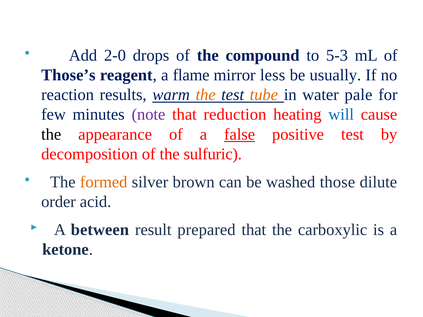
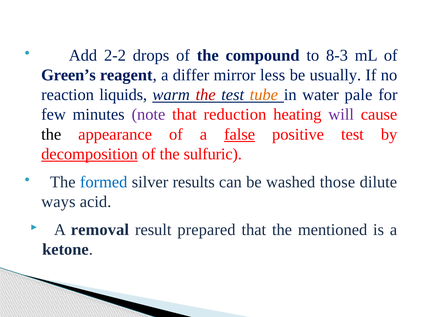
2-0: 2-0 -> 2-2
5-3: 5-3 -> 8-3
Those’s: Those’s -> Green’s
flame: flame -> differ
results: results -> liquids
the at (206, 95) colour: orange -> red
will colour: blue -> purple
decomposition underline: none -> present
formed colour: orange -> blue
brown: brown -> results
order: order -> ways
between: between -> removal
carboxylic: carboxylic -> mentioned
